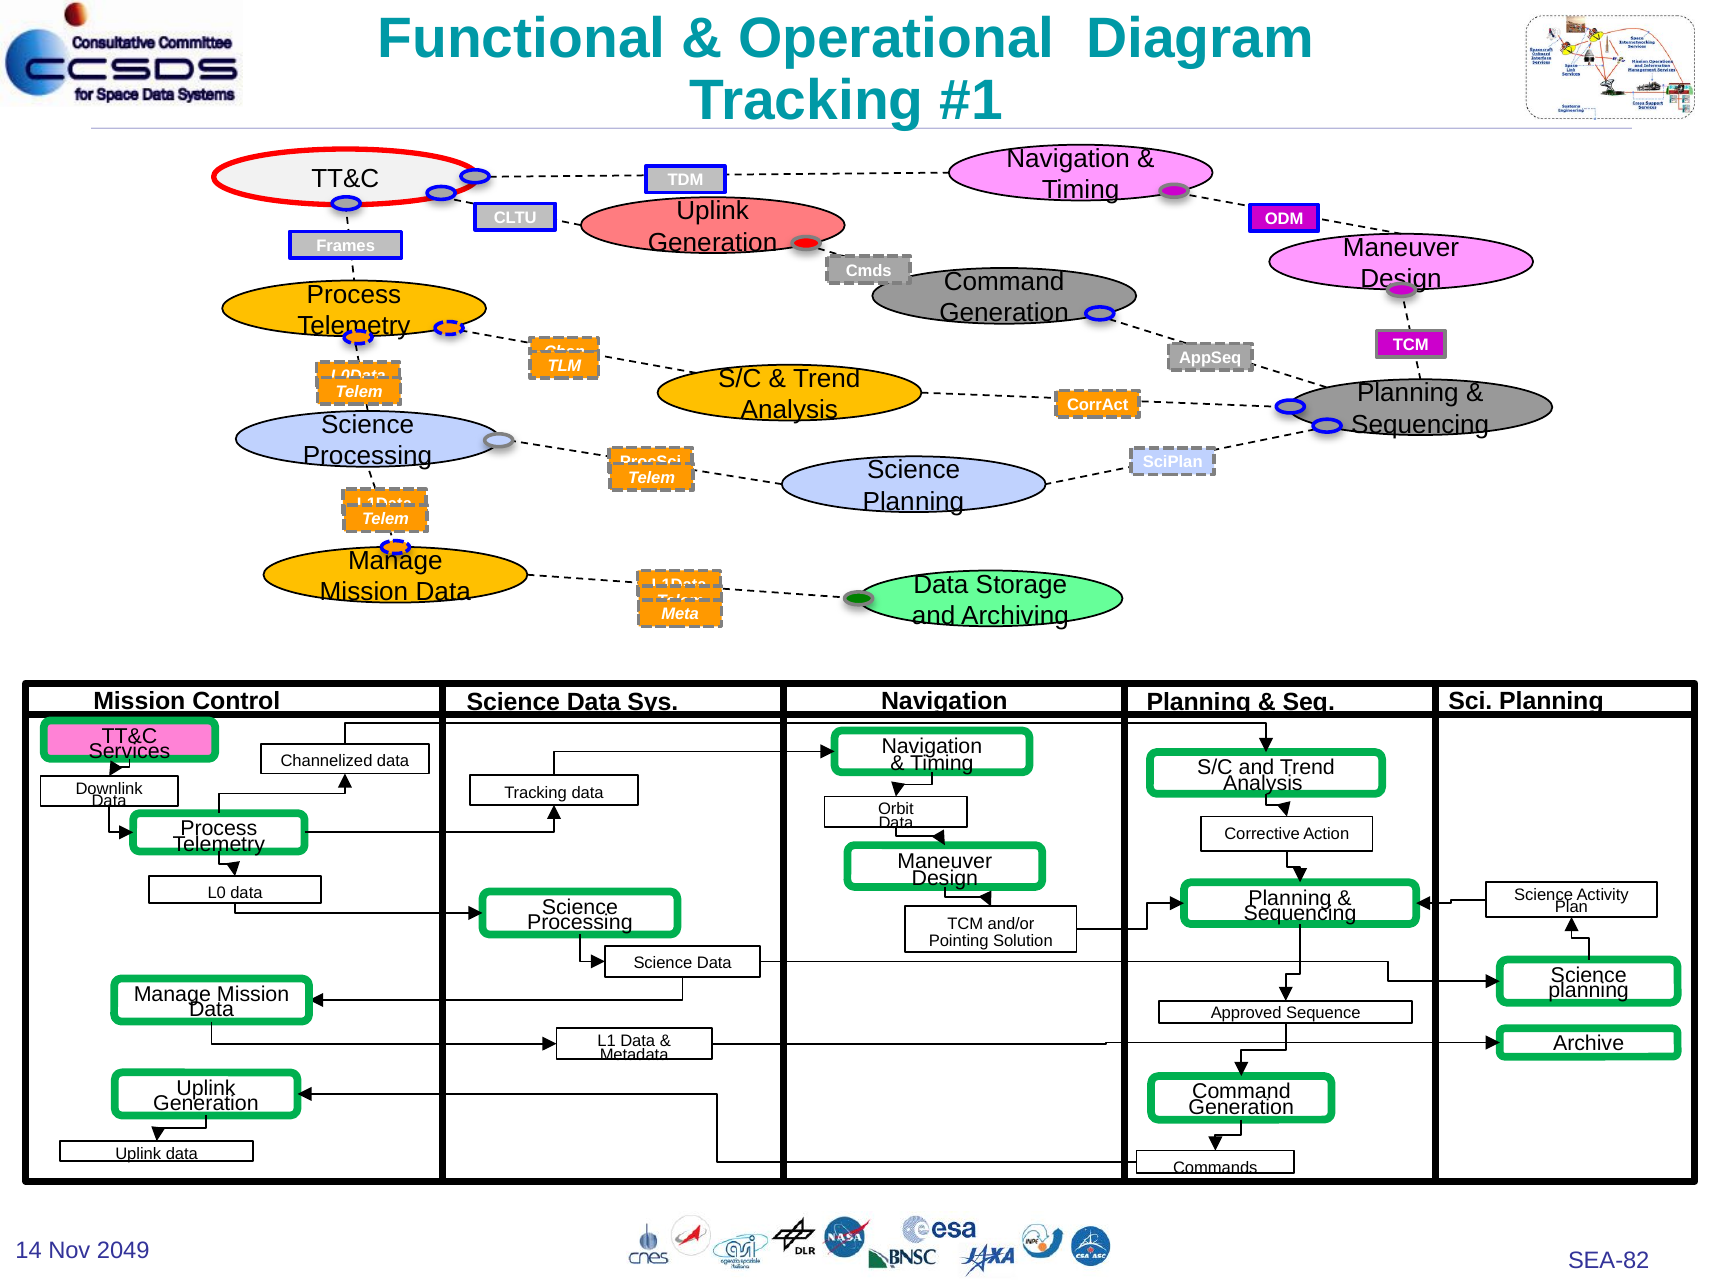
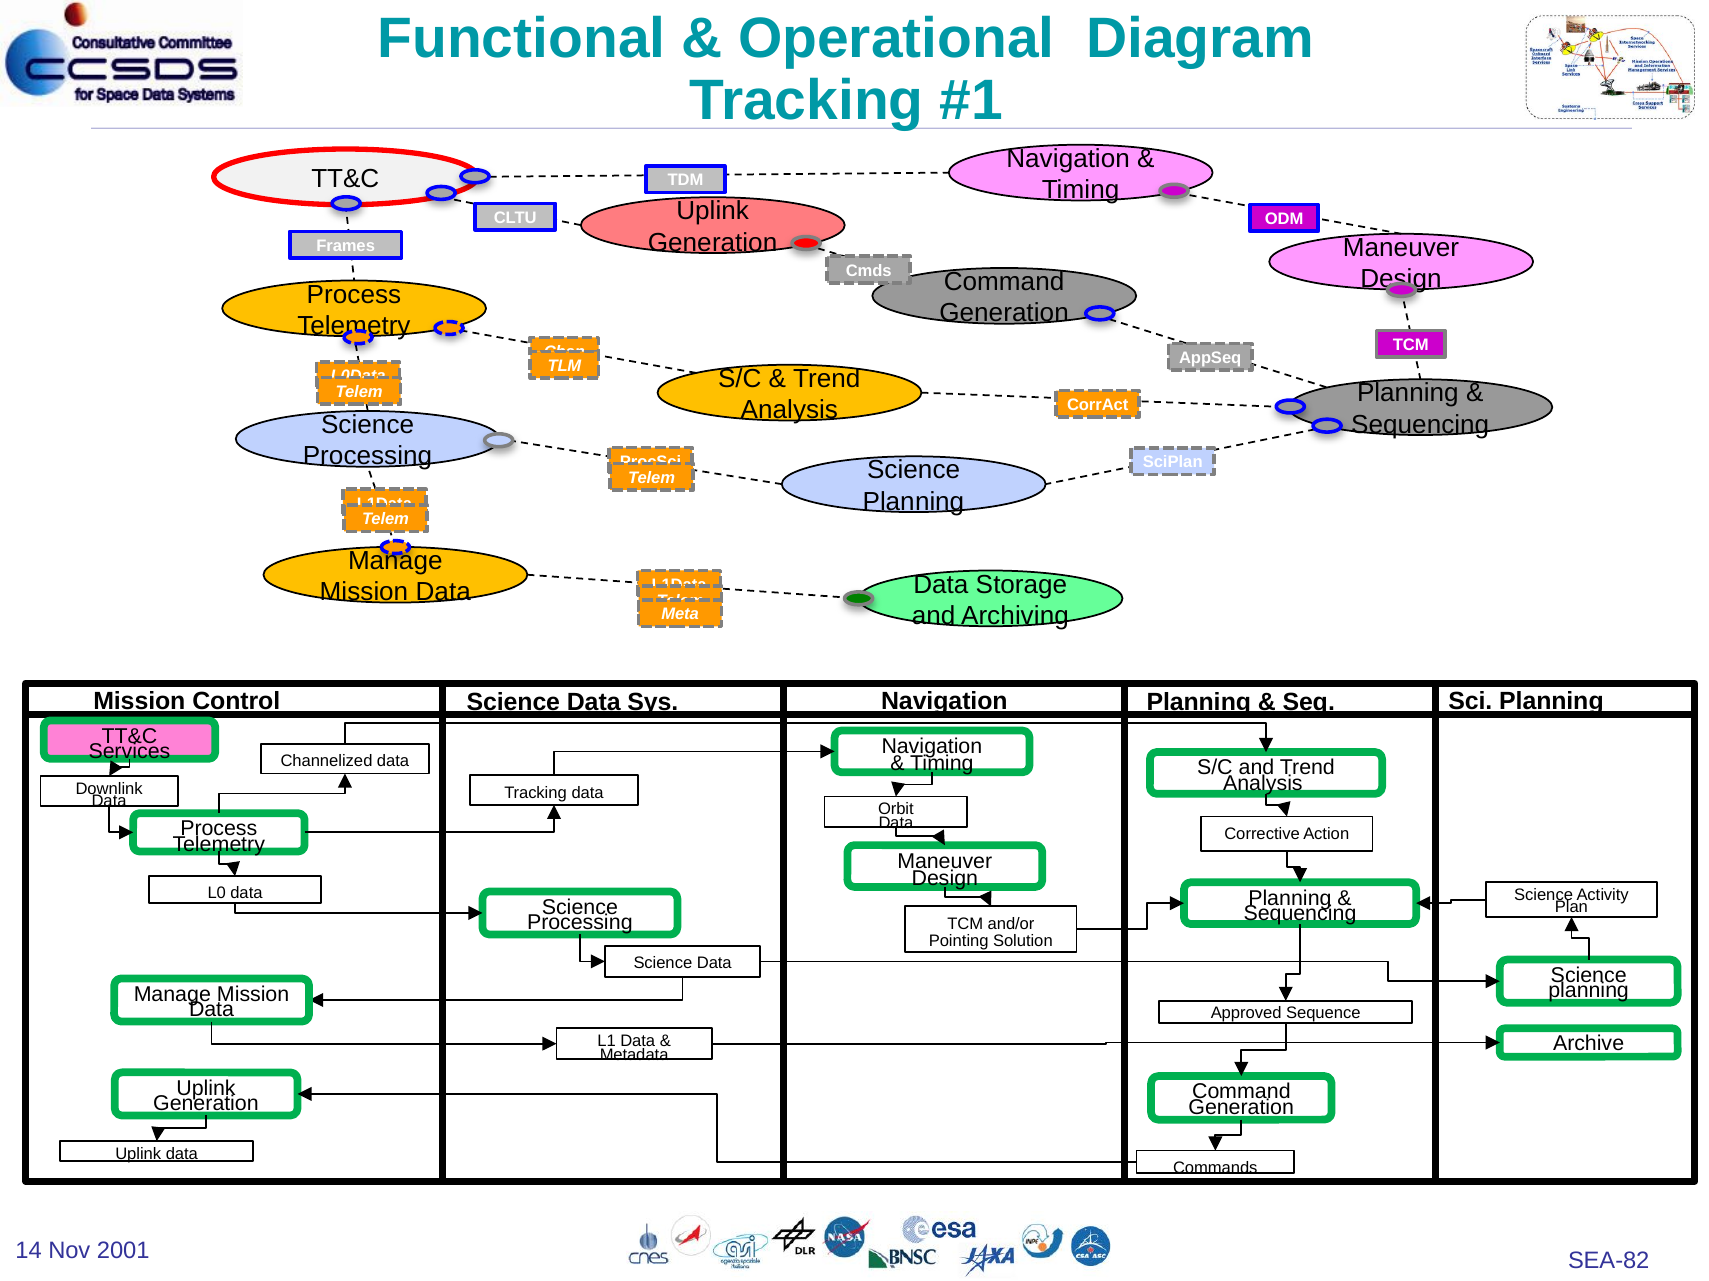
2049: 2049 -> 2001
